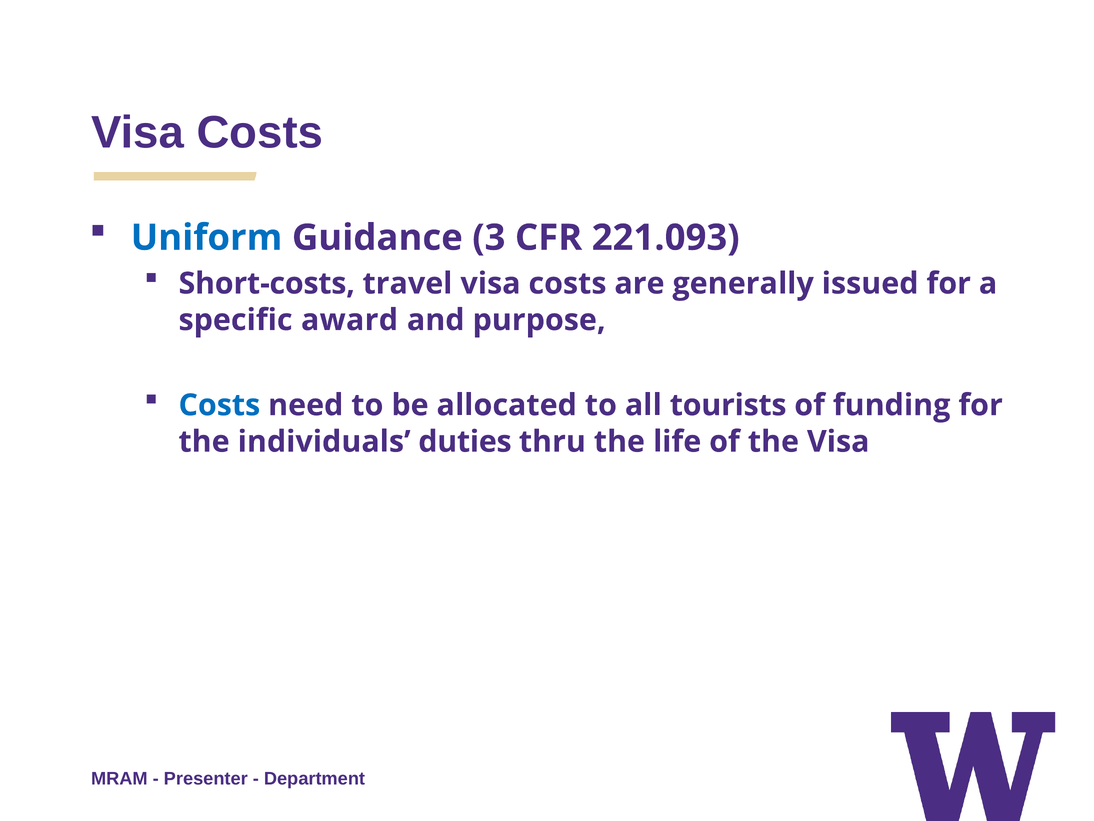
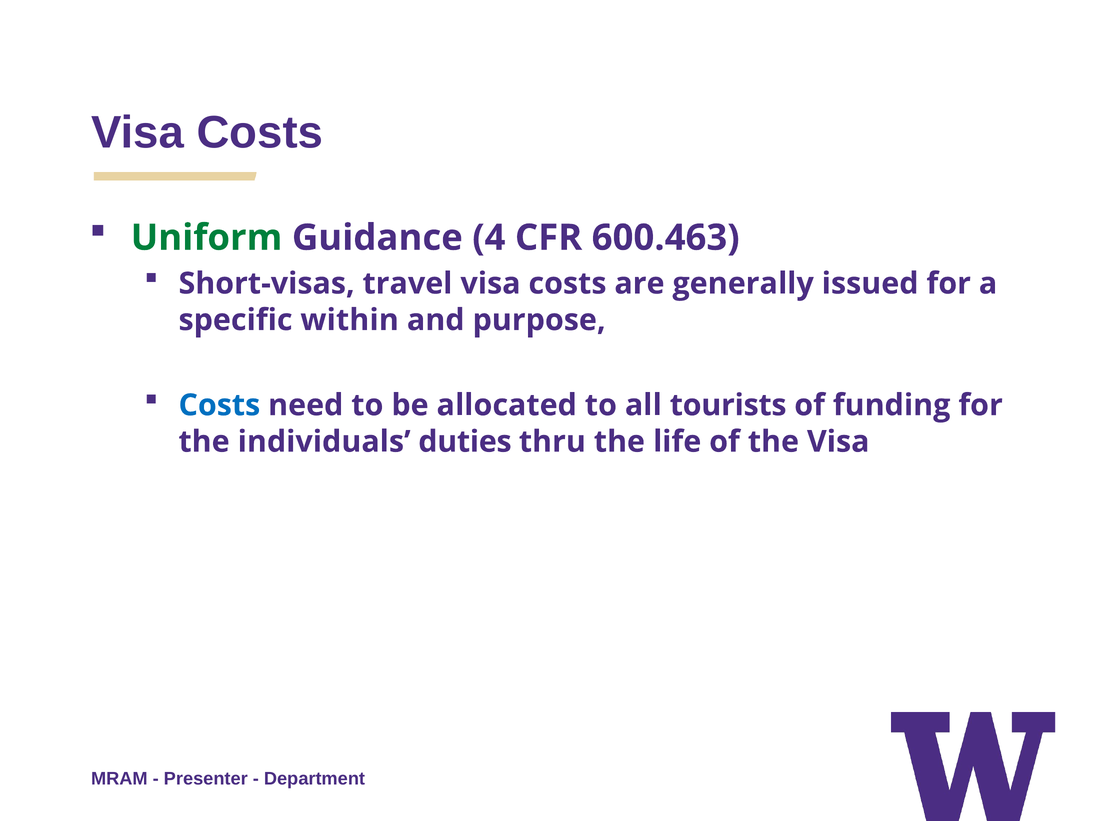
Uniform colour: blue -> green
3: 3 -> 4
221.093: 221.093 -> 600.463
Short-costs: Short-costs -> Short-visas
award: award -> within
